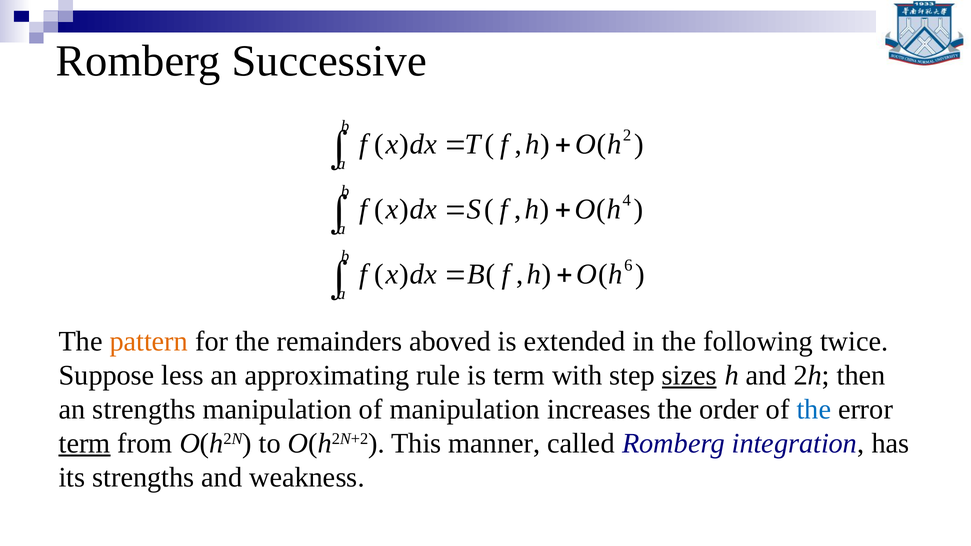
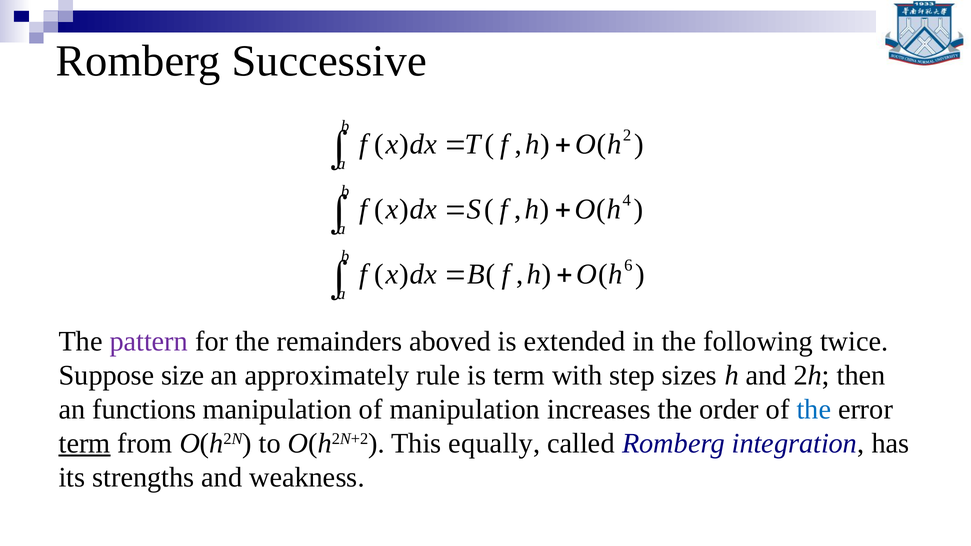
pattern colour: orange -> purple
less: less -> size
approximating: approximating -> approximately
sizes underline: present -> none
an strengths: strengths -> functions
manner: manner -> equally
